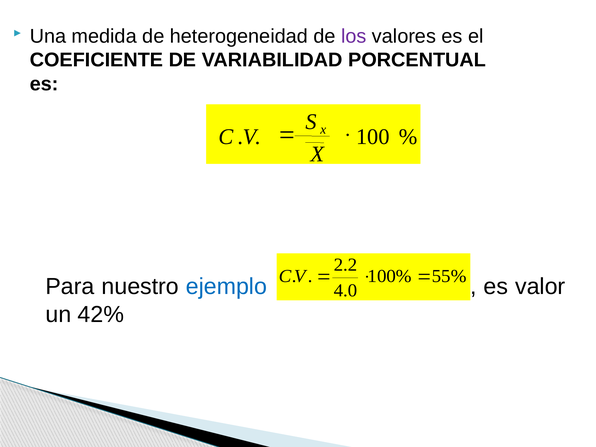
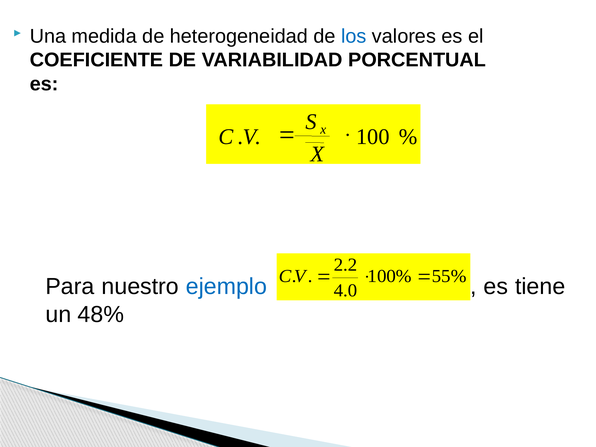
los colour: purple -> blue
valor: valor -> tiene
42%: 42% -> 48%
